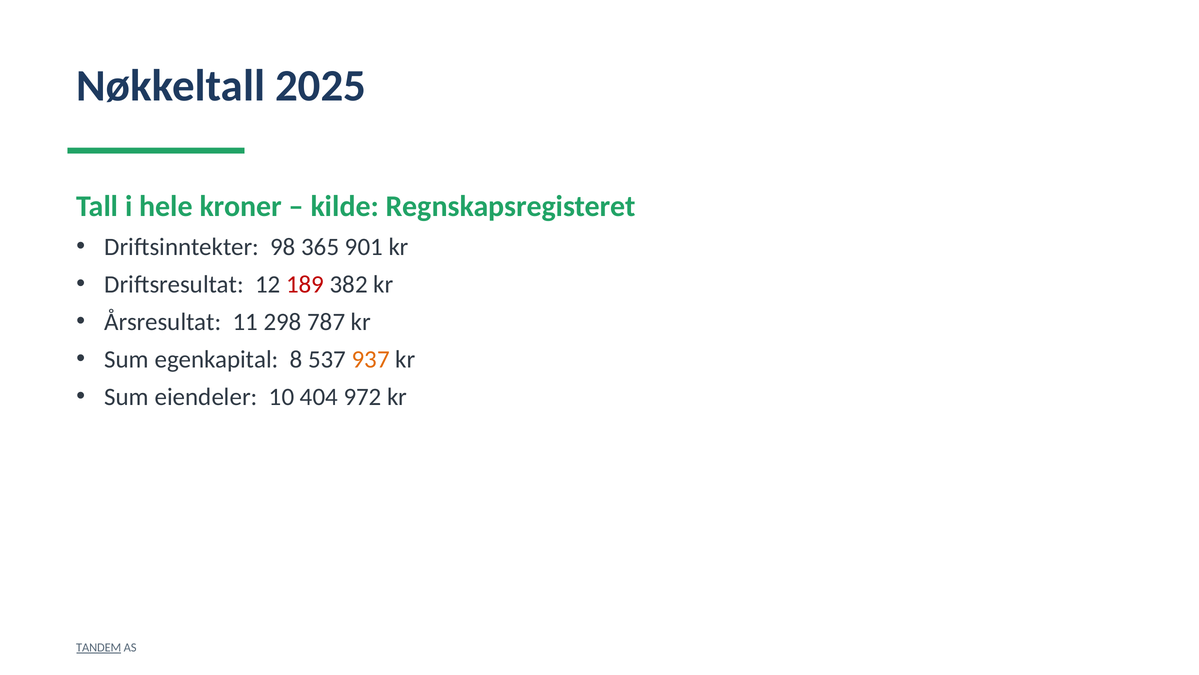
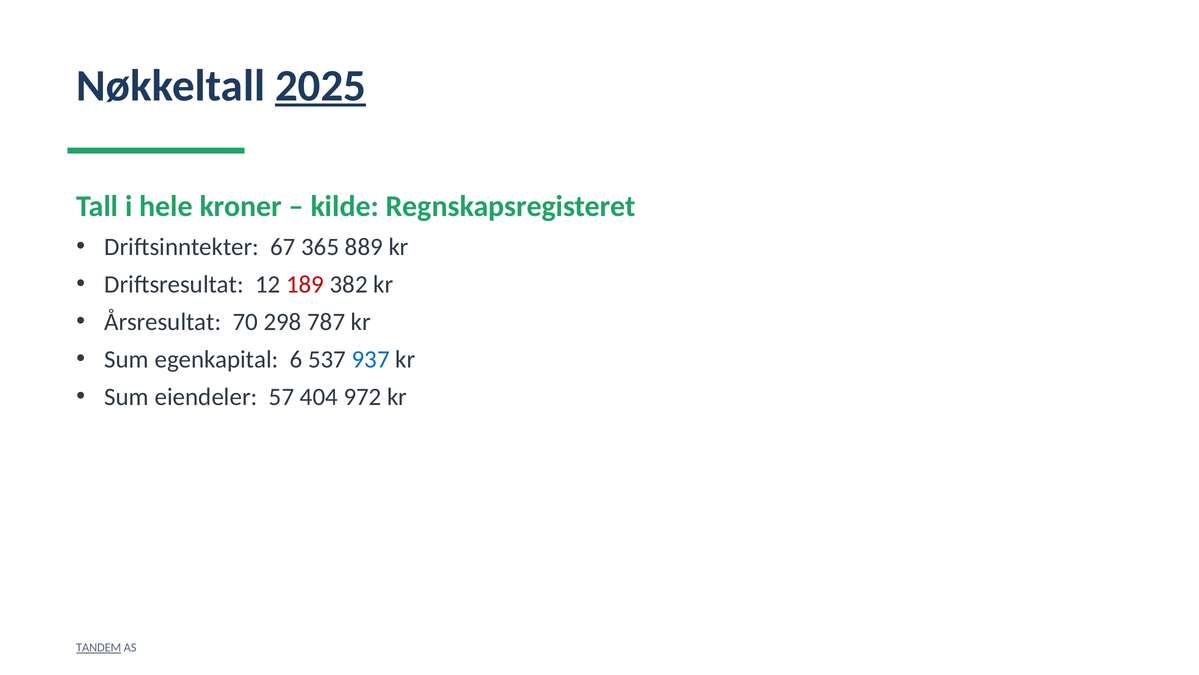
2025 underline: none -> present
98: 98 -> 67
901: 901 -> 889
11: 11 -> 70
8: 8 -> 6
937 colour: orange -> blue
10: 10 -> 57
